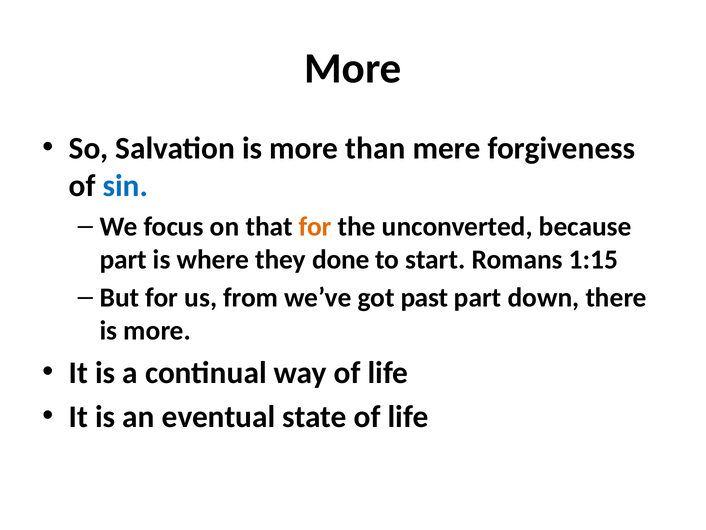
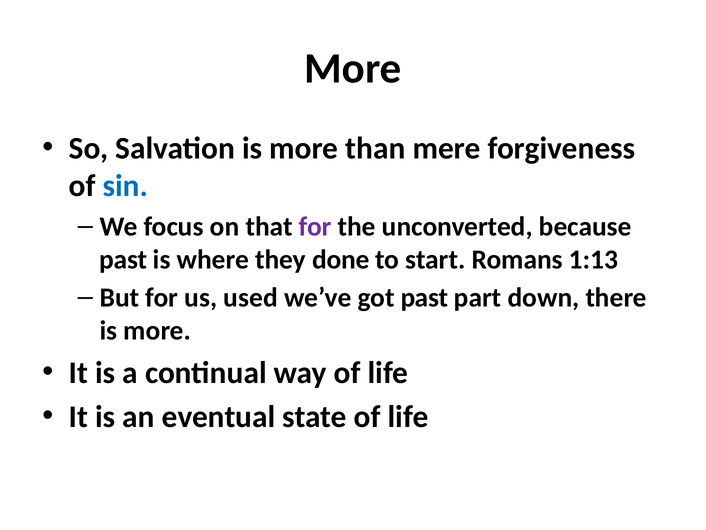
for at (315, 226) colour: orange -> purple
part at (123, 259): part -> past
1:15: 1:15 -> 1:13
from: from -> used
